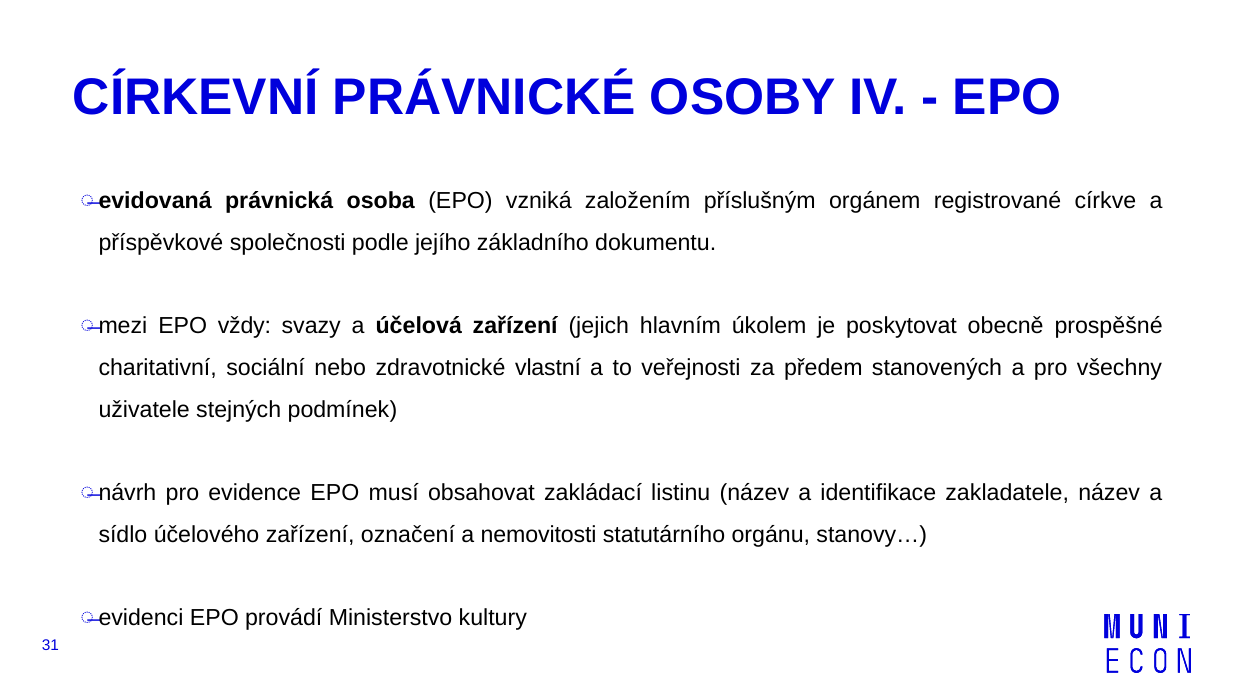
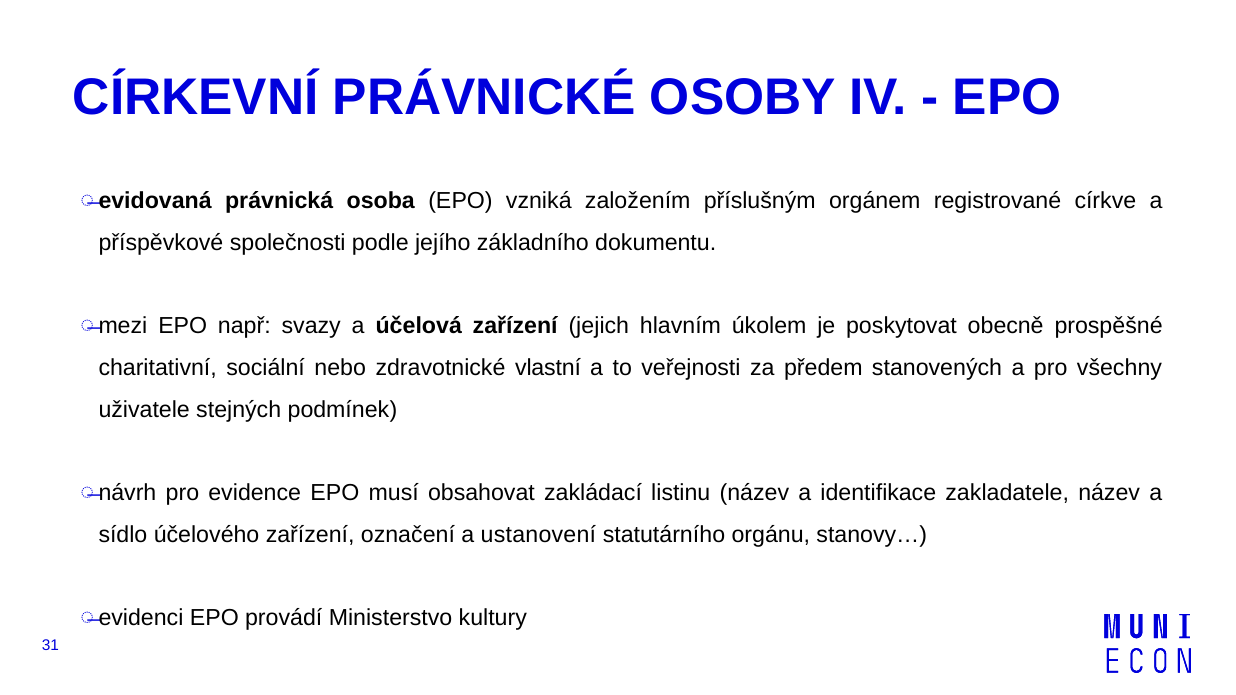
vždy: vždy -> např
nemovitosti: nemovitosti -> ustanovení
